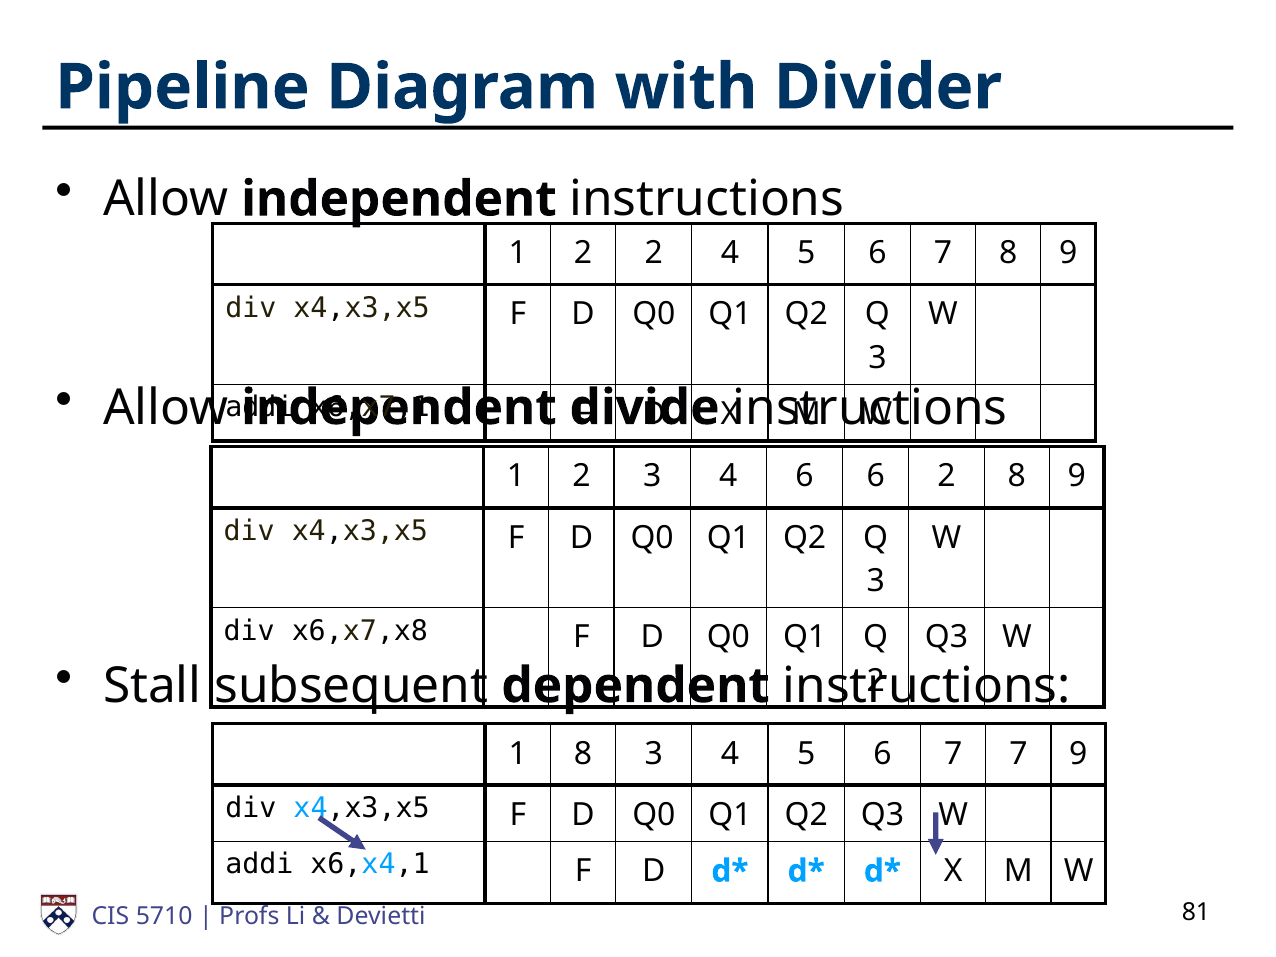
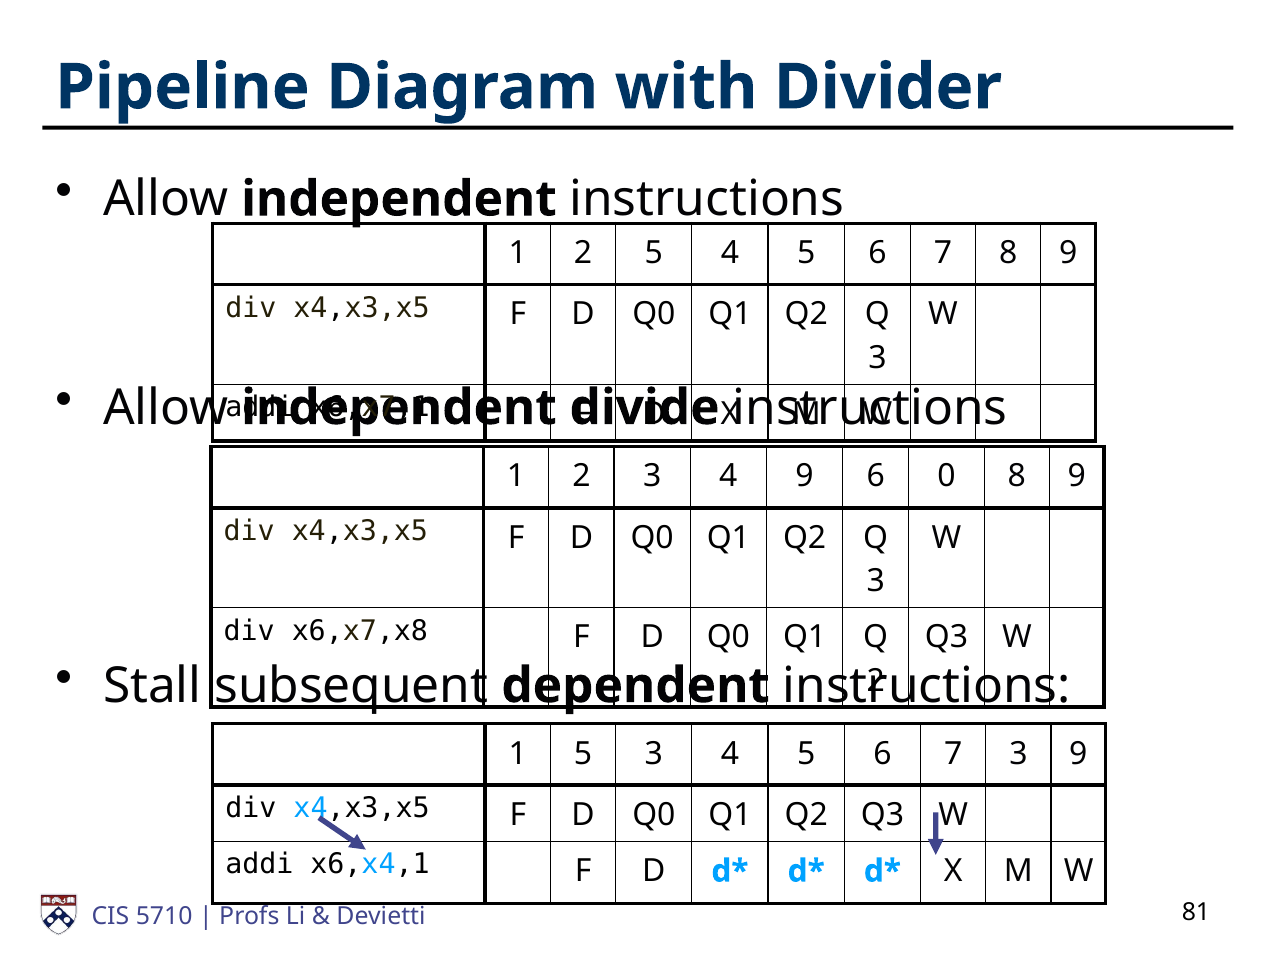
2 2: 2 -> 5
4 6: 6 -> 9
6 2: 2 -> 0
1 8: 8 -> 5
7 7: 7 -> 3
